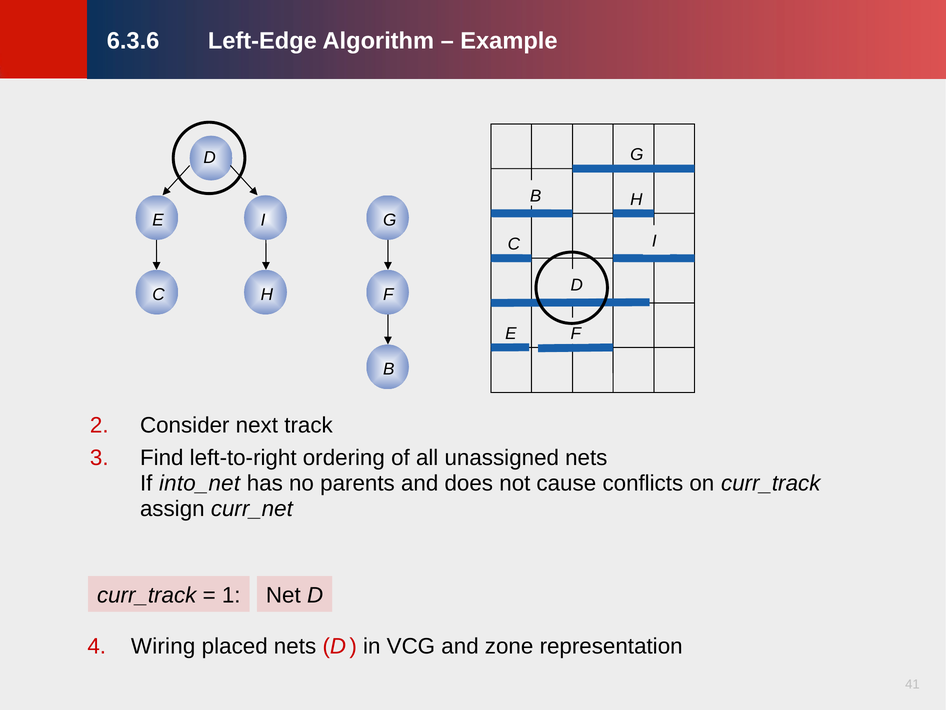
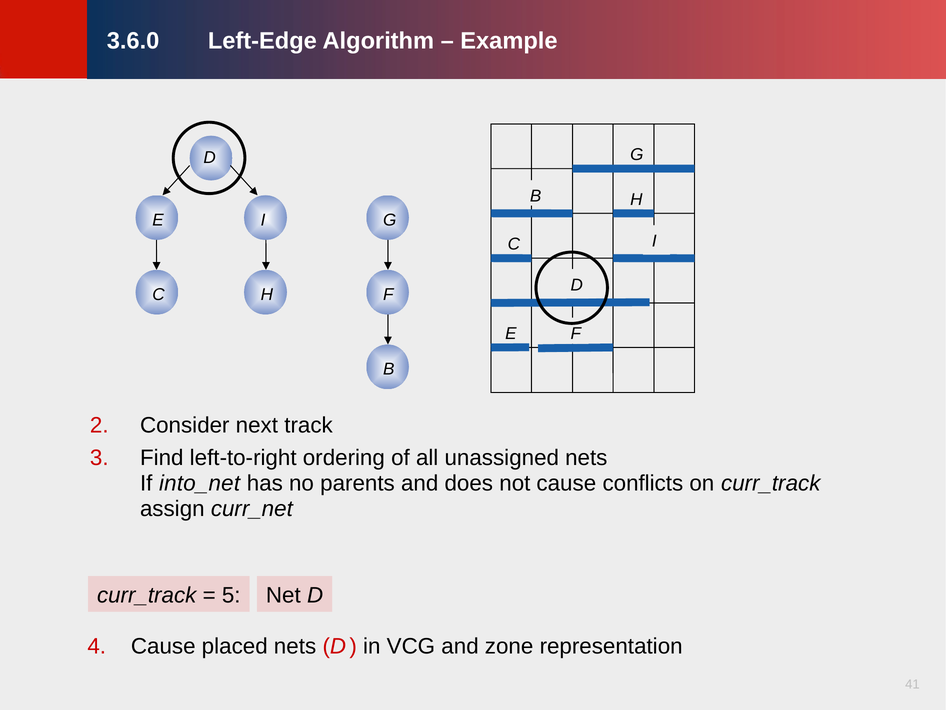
6.3.6: 6.3.6 -> 3.6.0
1: 1 -> 5
4 Wiring: Wiring -> Cause
